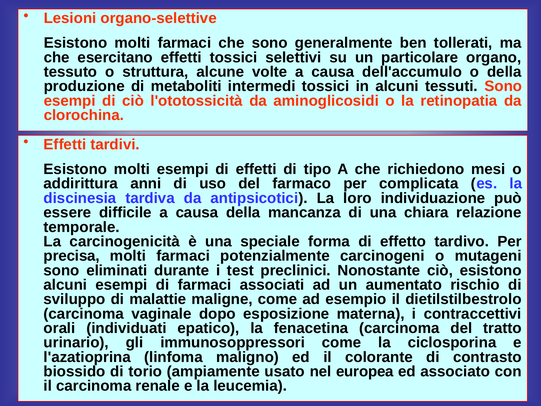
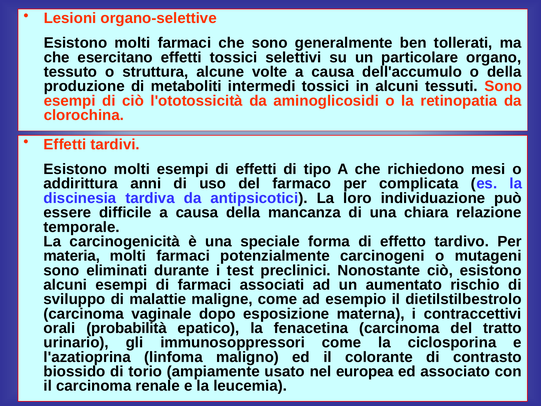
precisa: precisa -> materia
individuati: individuati -> probabilità
